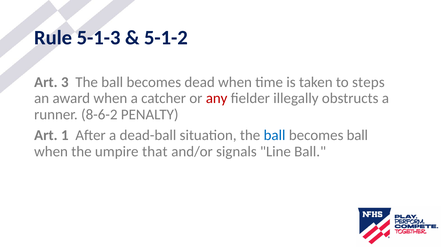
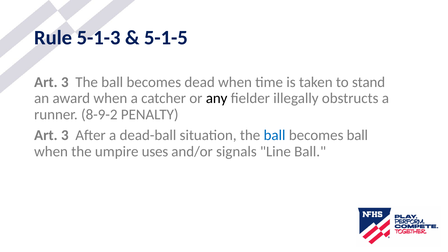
5-1-2: 5-1-2 -> 5-1-5
steps: steps -> stand
any colour: red -> black
8-6-2: 8-6-2 -> 8-9-2
1 at (65, 135): 1 -> 3
that: that -> uses
